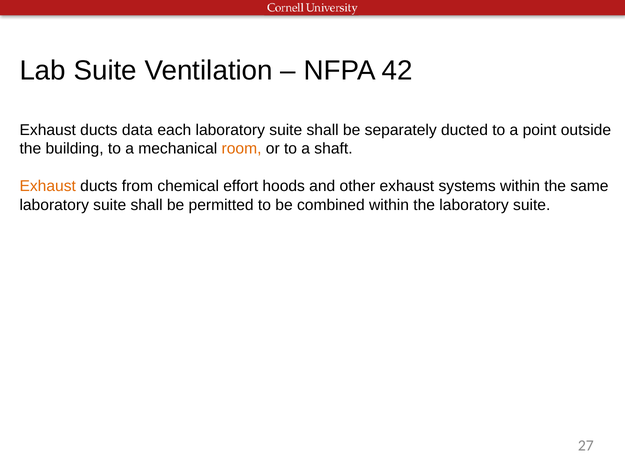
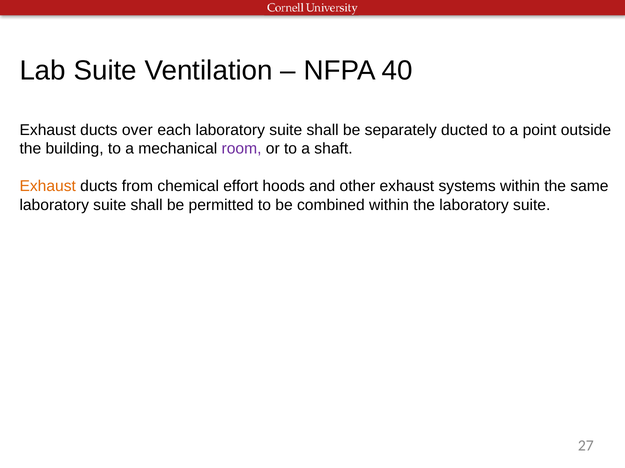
42: 42 -> 40
data: data -> over
room colour: orange -> purple
